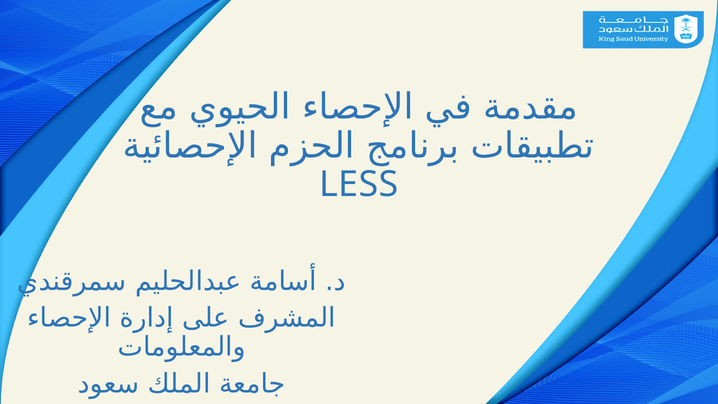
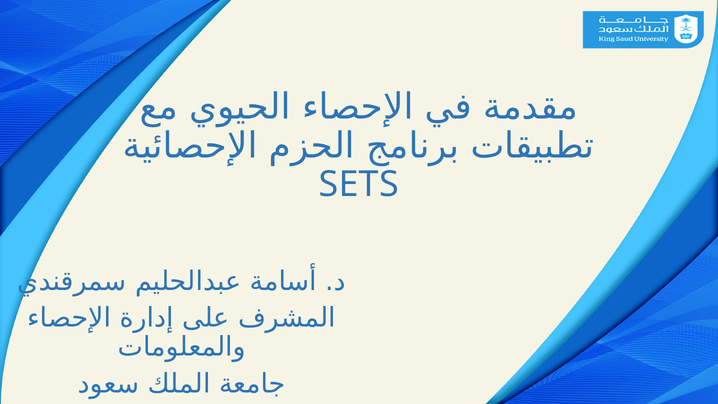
LESS: LESS -> SETS
